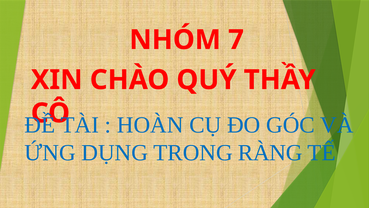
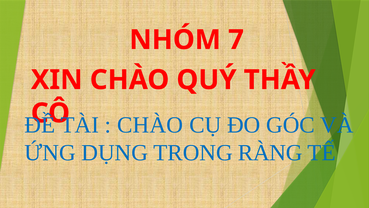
HOÀN at (150, 125): HOÀN -> CHÀO
